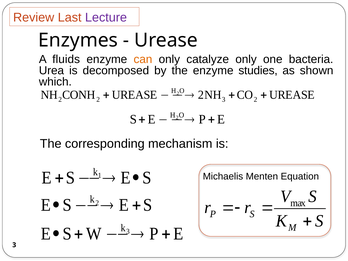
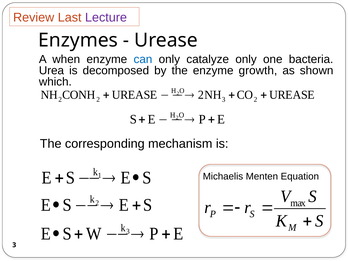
fluids: fluids -> when
can colour: orange -> blue
studies: studies -> growth
